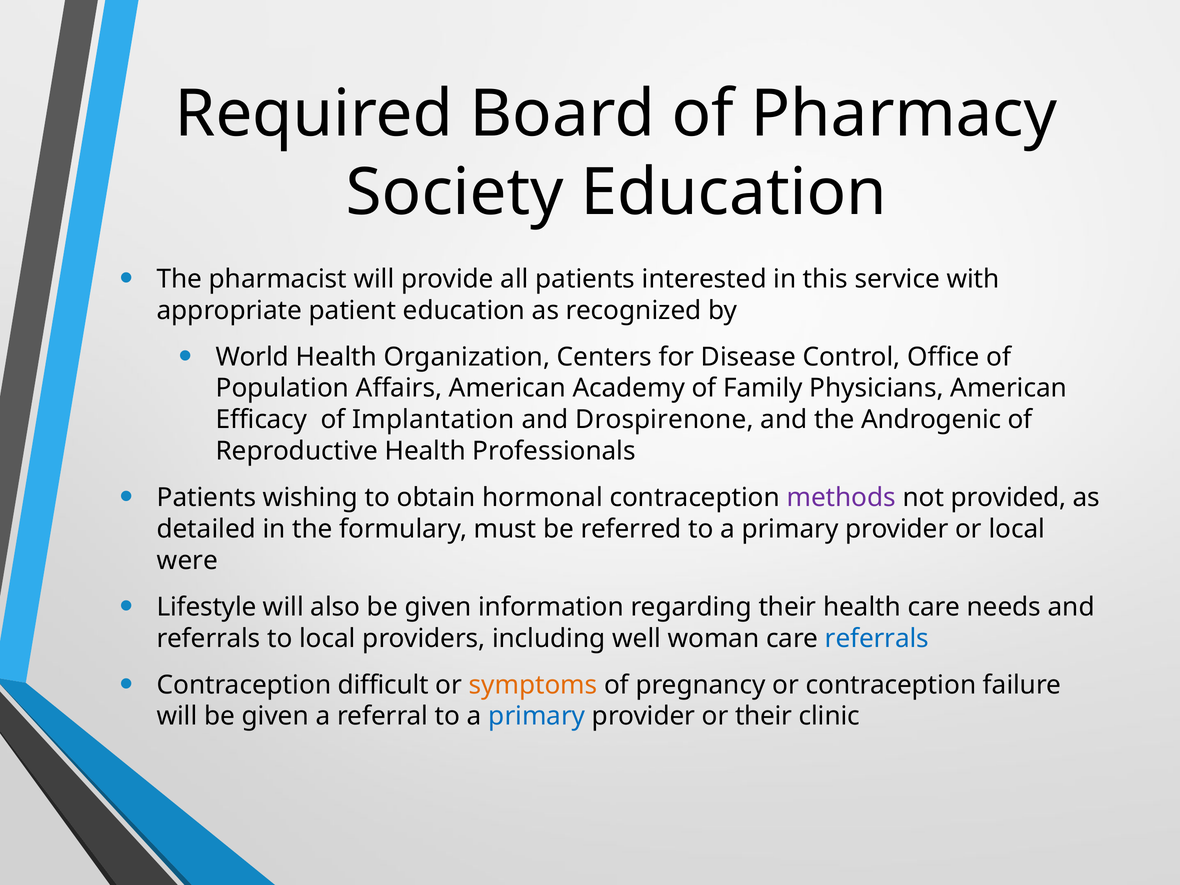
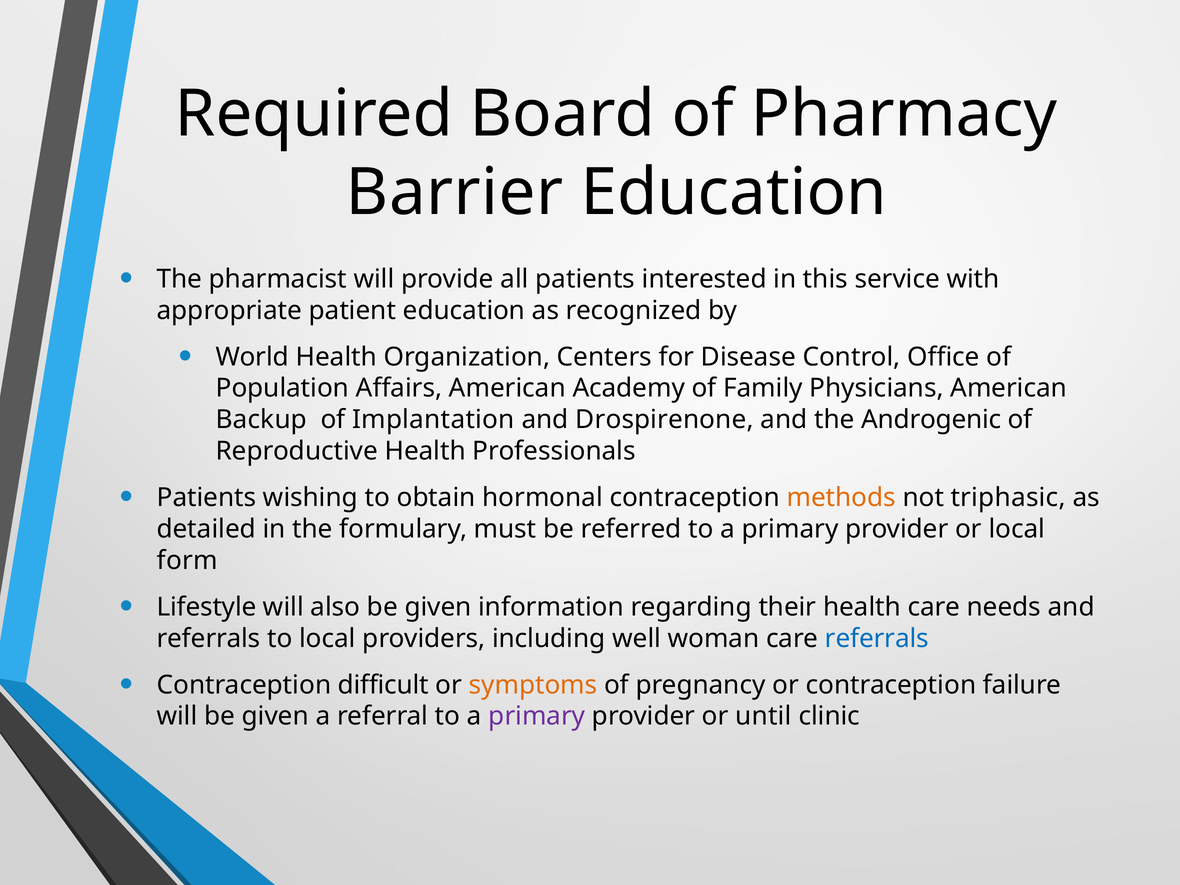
Society: Society -> Barrier
Efficacy: Efficacy -> Backup
methods colour: purple -> orange
provided: provided -> triphasic
were: were -> form
primary at (537, 716) colour: blue -> purple
or their: their -> until
